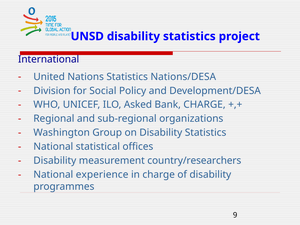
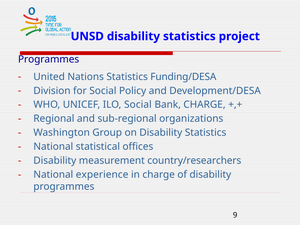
International at (49, 59): International -> Programmes
Nations/DESA: Nations/DESA -> Funding/DESA
ILO Asked: Asked -> Social
